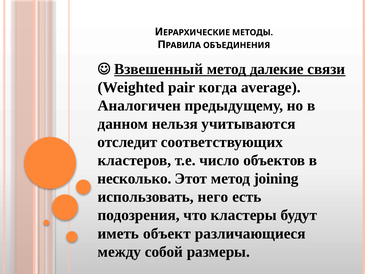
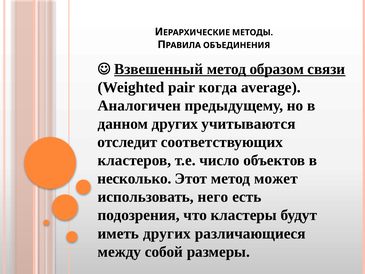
далекие: далекие -> образом
данном нельзя: нельзя -> других
joining: joining -> может
иметь объект: объект -> других
